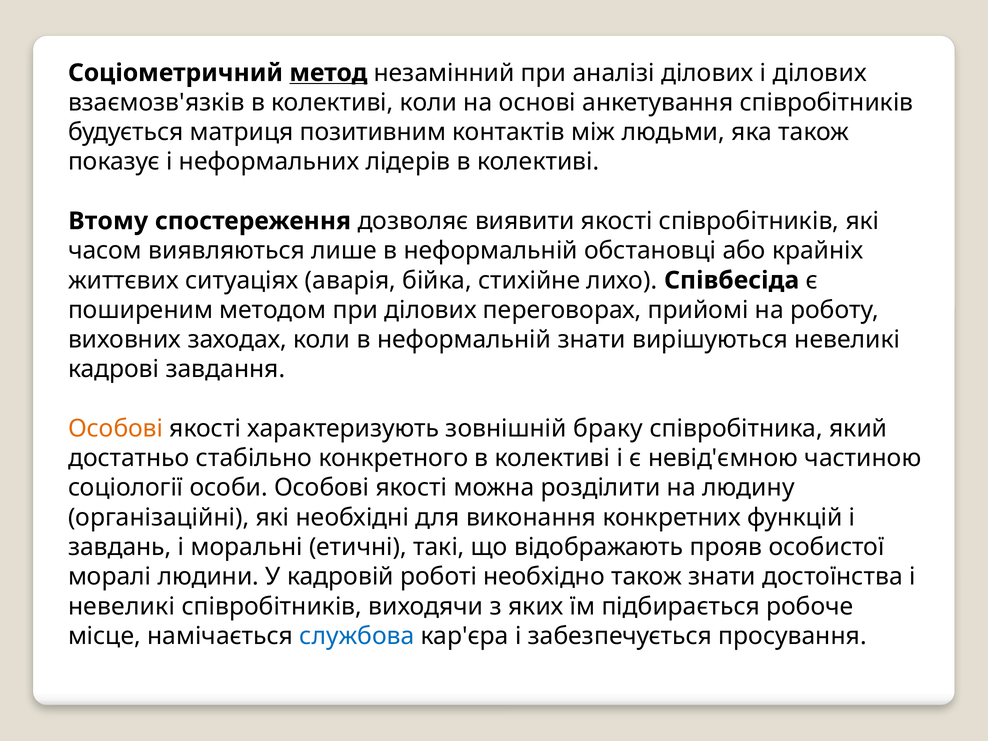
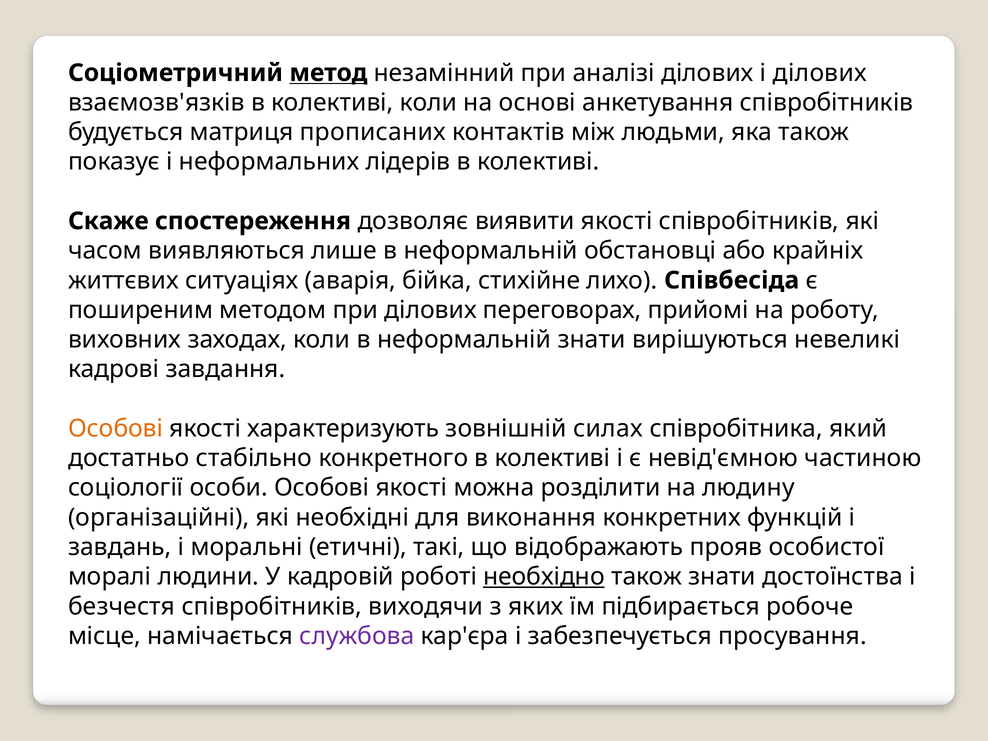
позитивним: позитивним -> прописаних
Втому: Втому -> Скаже
браку: браку -> силах
необхідно underline: none -> present
невеликі at (122, 606): невеликі -> безчестя
службова colour: blue -> purple
